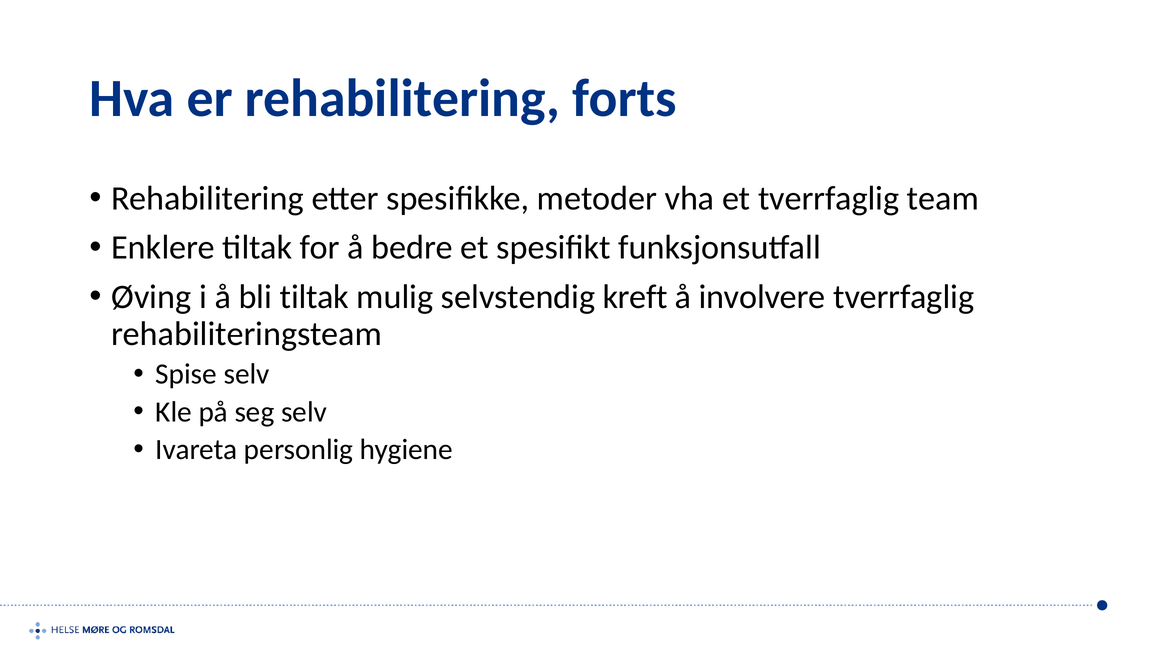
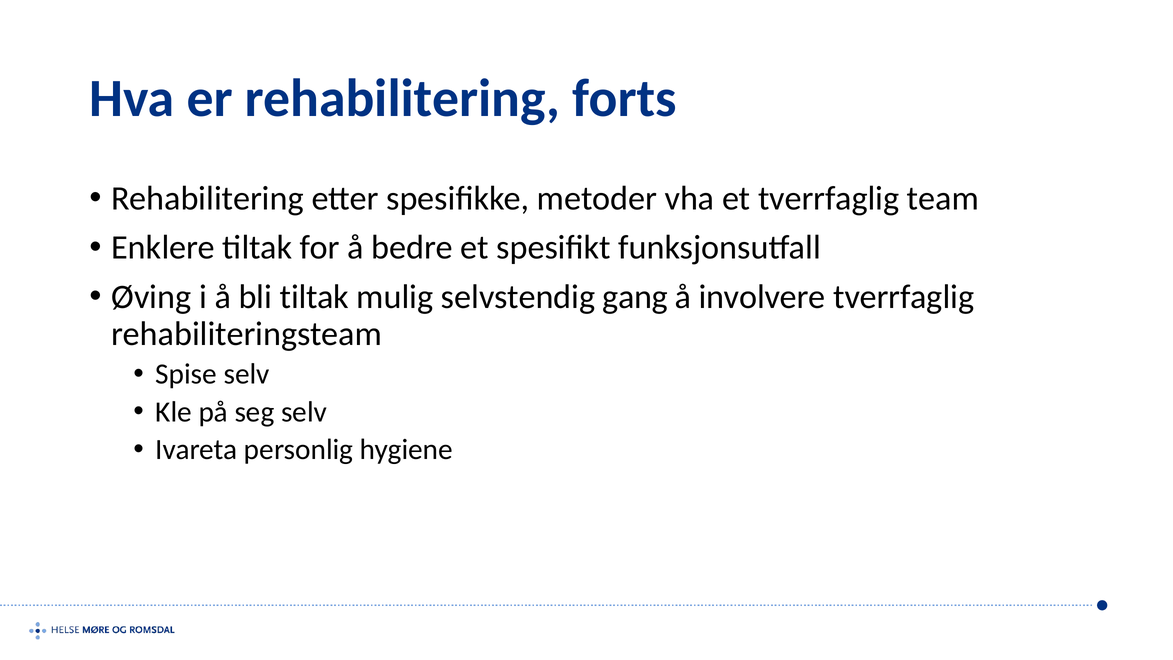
kreft: kreft -> gang
